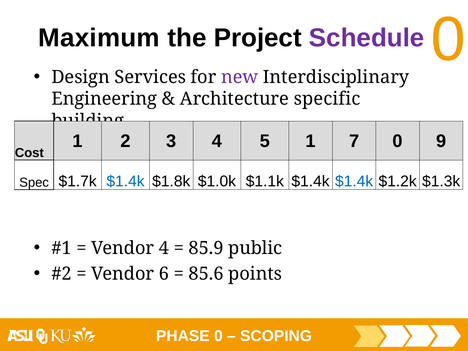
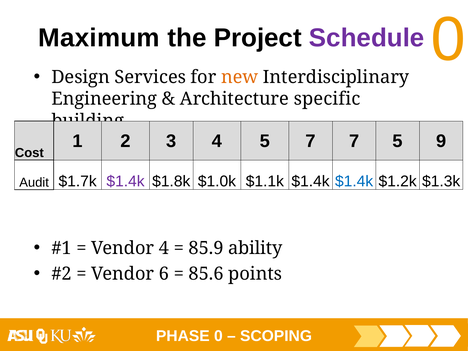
new colour: purple -> orange
5 1: 1 -> 7
7 0: 0 -> 5
Spec: Spec -> Audit
$1.4k at (126, 181) colour: blue -> purple
public: public -> ability
